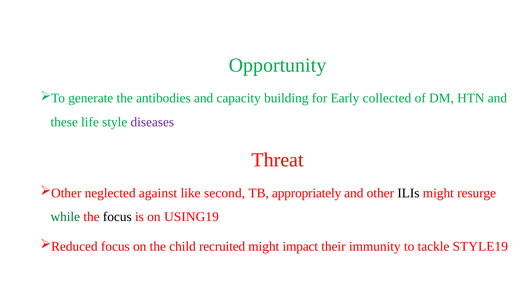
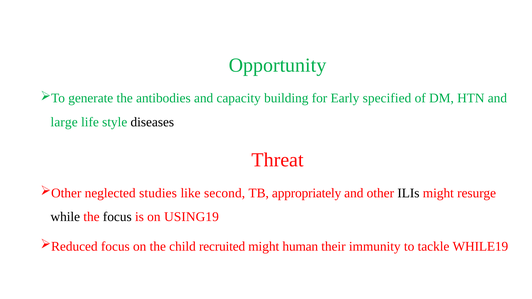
collected: collected -> specified
these: these -> large
diseases colour: purple -> black
against: against -> studies
while colour: green -> black
impact: impact -> human
STYLE19: STYLE19 -> WHILE19
